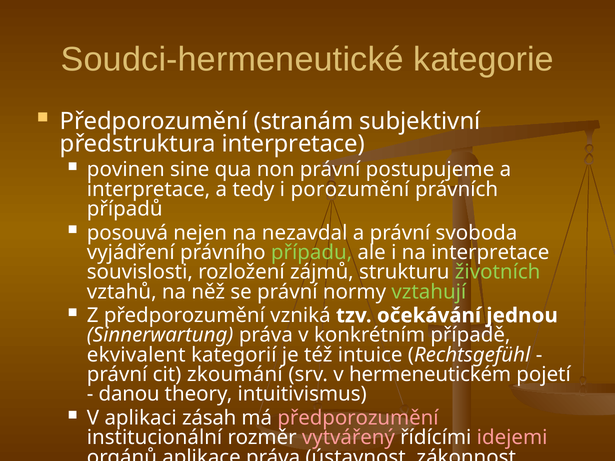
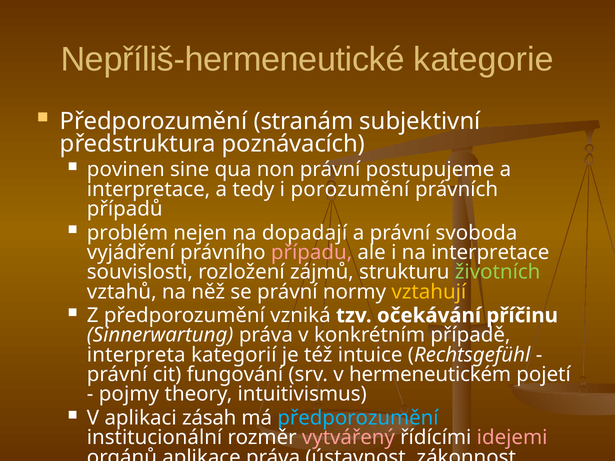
Soudci-hermeneutické: Soudci-hermeneutické -> Nepříliš-hermeneutické
předstruktura interpretace: interpretace -> poznávacích
posouvá: posouvá -> problém
nezavdal: nezavdal -> dopadají
případu colour: light green -> pink
vztahují colour: light green -> yellow
jednou: jednou -> příčinu
ekvivalent: ekvivalent -> interpreta
zkoumání: zkoumání -> fungování
danou: danou -> pojmy
předporozumění at (358, 418) colour: pink -> light blue
